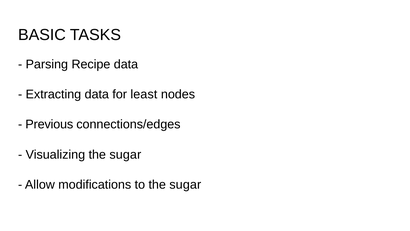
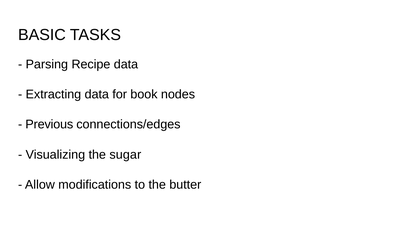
least: least -> book
to the sugar: sugar -> butter
